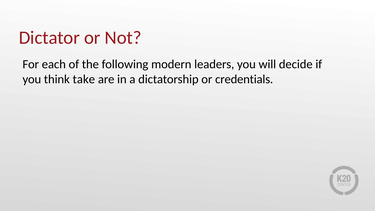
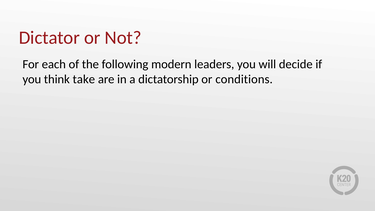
credentials: credentials -> conditions
